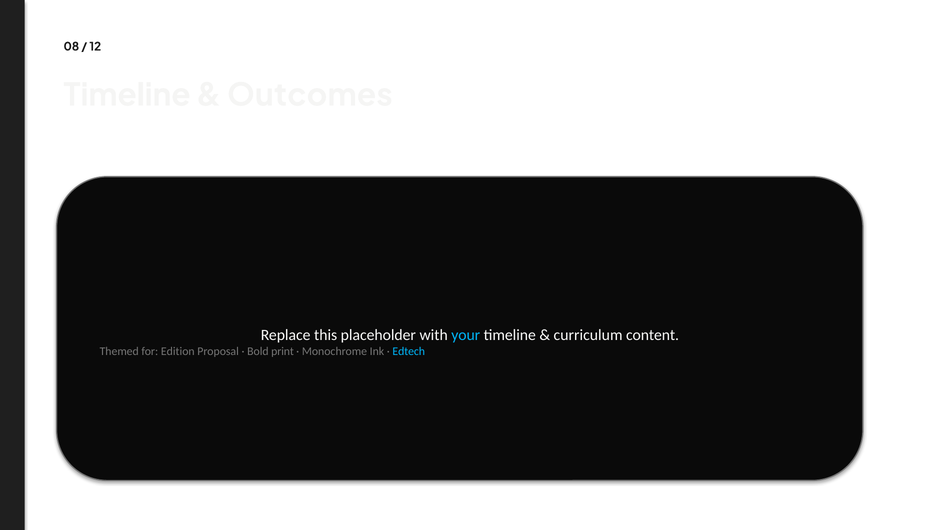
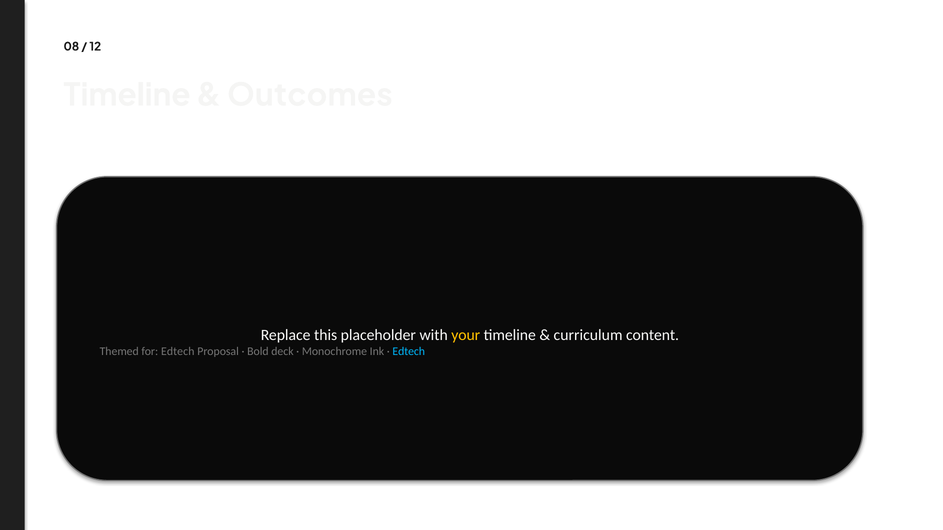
your colour: light blue -> yellow
for Edition: Edition -> Edtech
print: print -> deck
